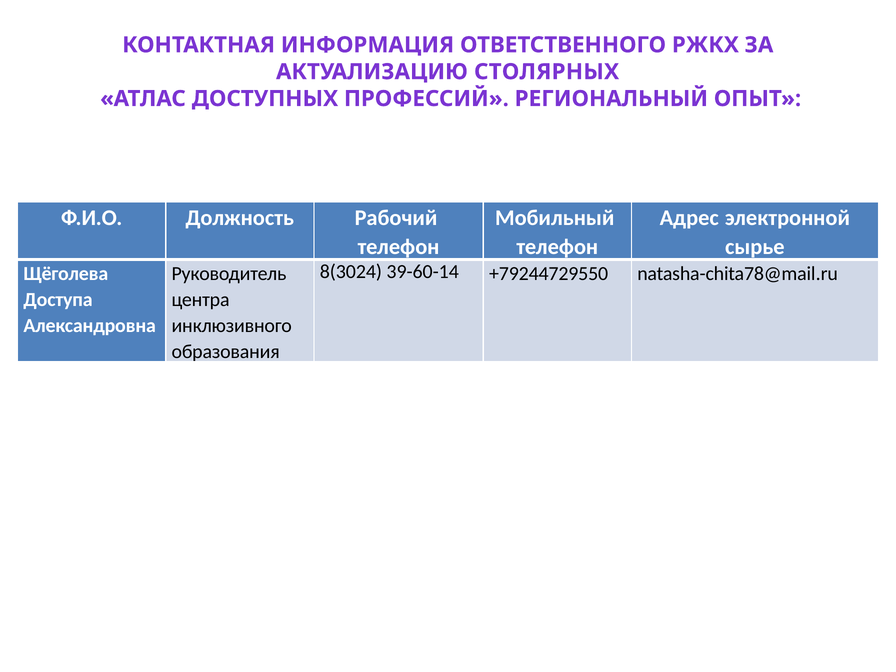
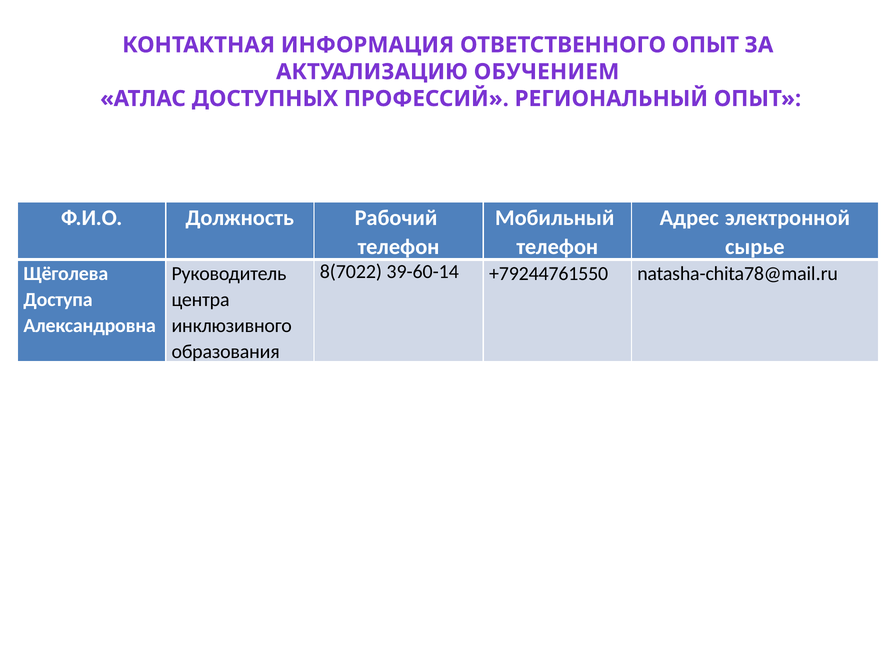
ОТВЕТСТВЕННОГО РЖКХ: РЖКХ -> ОПЫТ
СТОЛЯРНЫХ: СТОЛЯРНЫХ -> ОБУЧЕНИЕМ
8(3024: 8(3024 -> 8(7022
+79244729550: +79244729550 -> +79244761550
